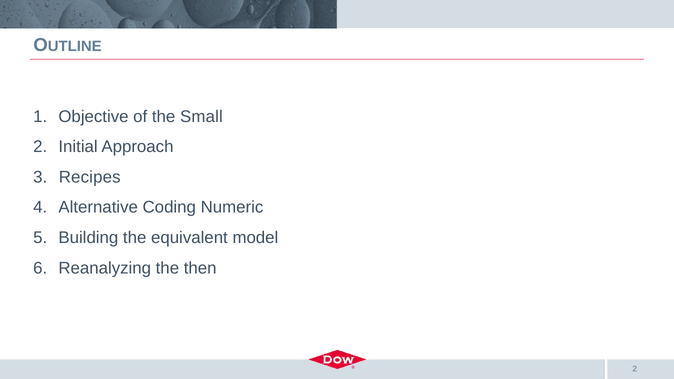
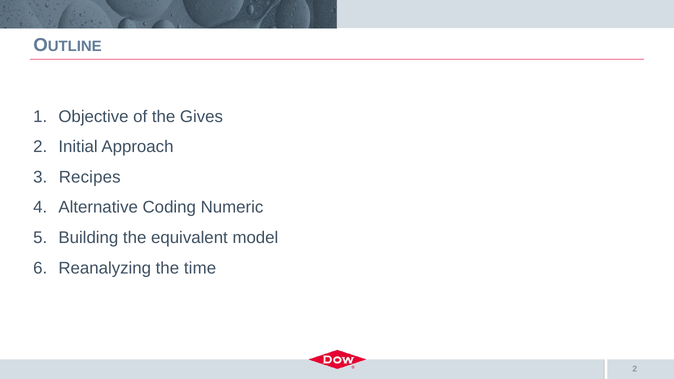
Small: Small -> Gives
then: then -> time
